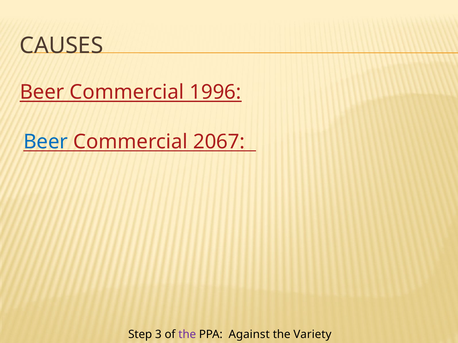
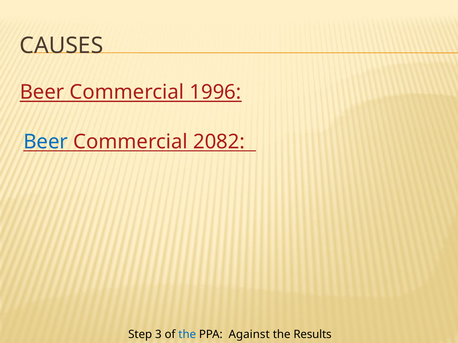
2067: 2067 -> 2082
the at (187, 335) colour: purple -> blue
Variety: Variety -> Results
